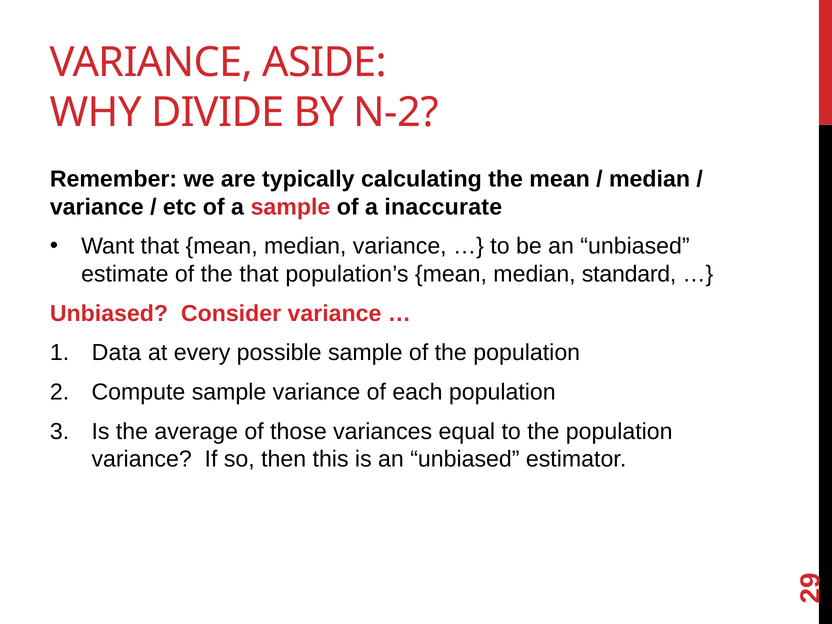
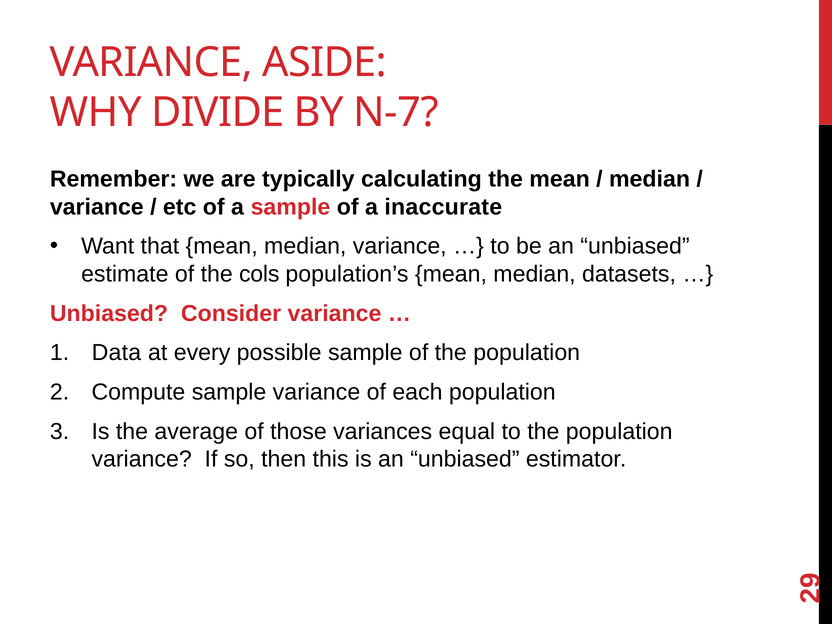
N-2: N-2 -> N-7
the that: that -> cols
standard: standard -> datasets
